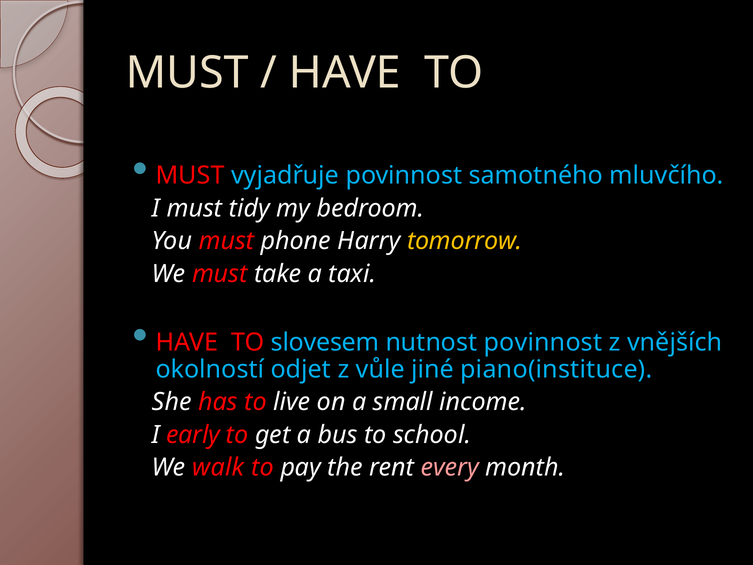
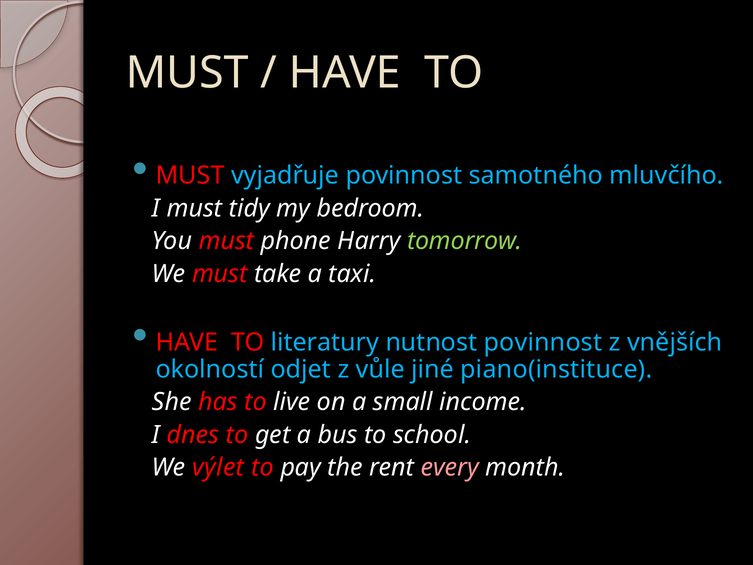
tomorrow colour: yellow -> light green
slovesem: slovesem -> literatury
early: early -> dnes
walk: walk -> výlet
